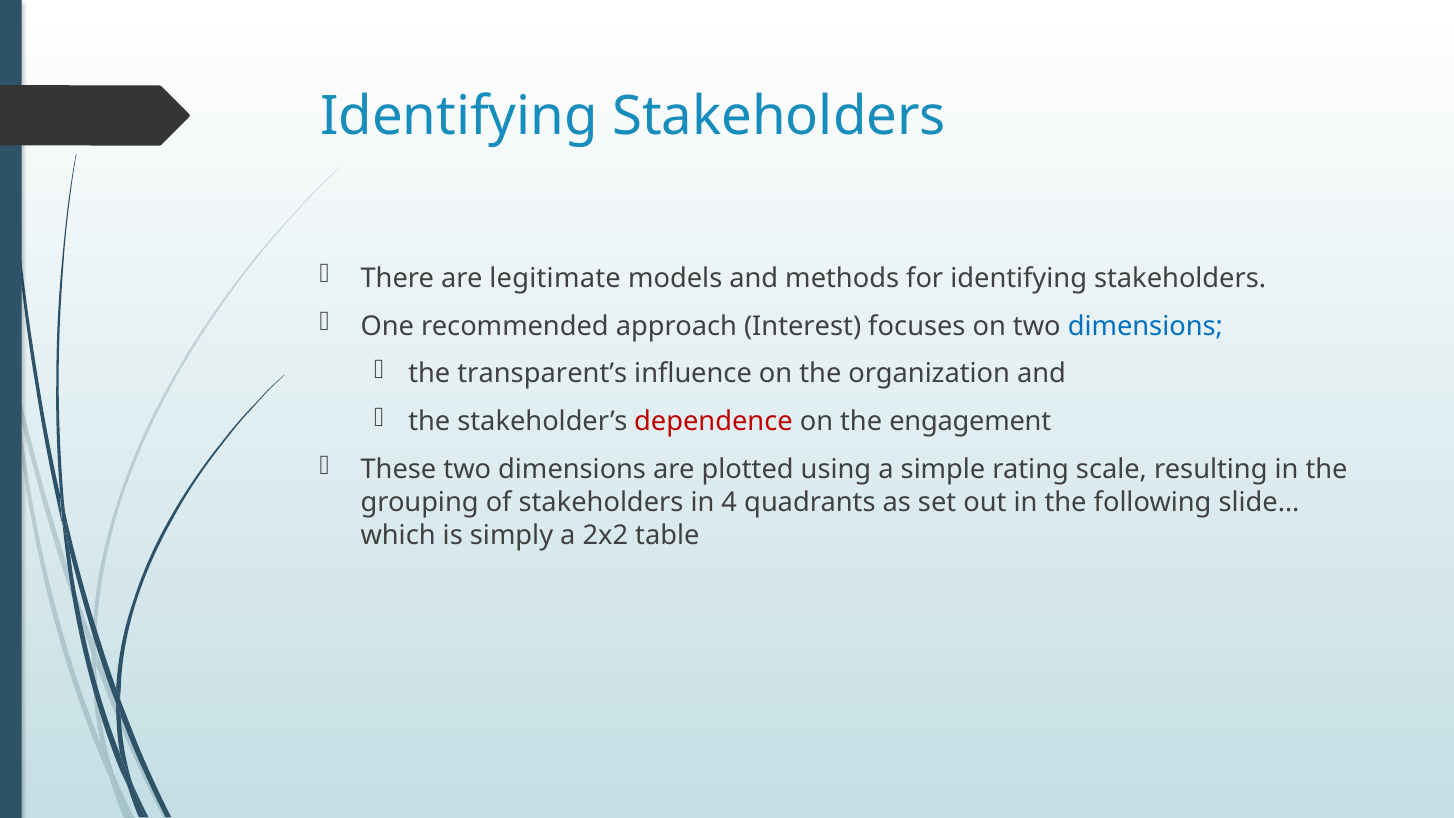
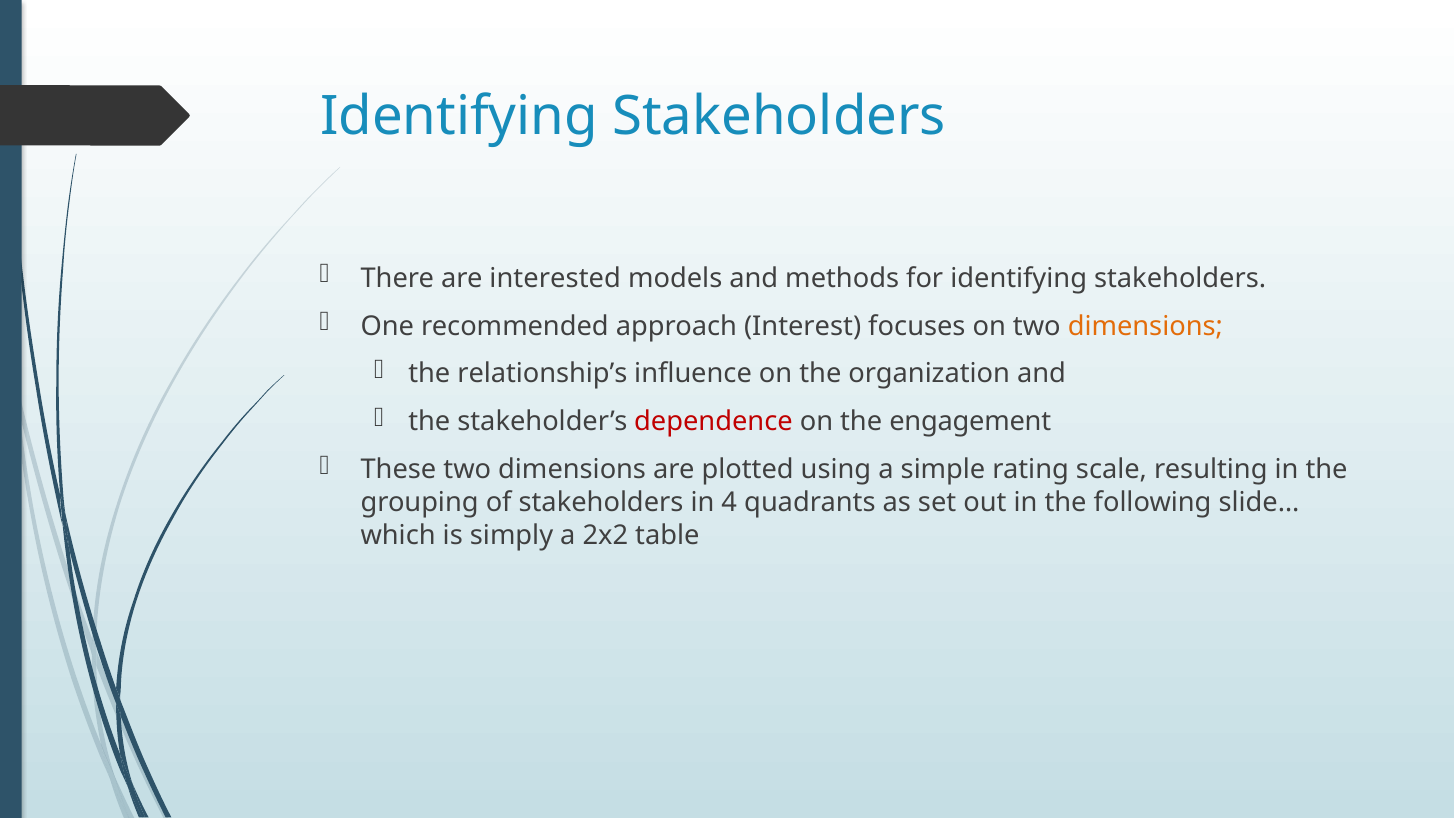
legitimate: legitimate -> interested
dimensions at (1145, 326) colour: blue -> orange
transparent’s: transparent’s -> relationship’s
